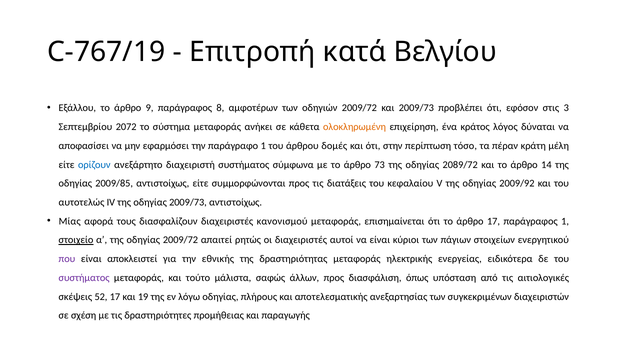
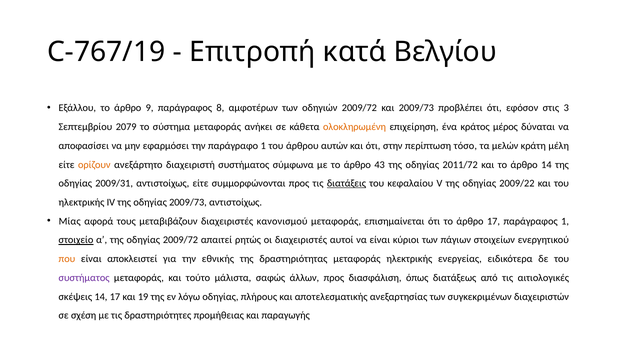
2072: 2072 -> 2079
λόγος: λόγος -> μέρος
δομές: δομές -> αυτών
πέραν: πέραν -> μελών
ορίζουν colour: blue -> orange
73: 73 -> 43
2089/72: 2089/72 -> 2011/72
2009/85: 2009/85 -> 2009/31
διατάξεις underline: none -> present
2009/92: 2009/92 -> 2009/22
αυτοτελώς at (81, 202): αυτοτελώς -> ηλεκτρικής
διασφαλίζουν: διασφαλίζουν -> μεταβιβάζουν
που colour: purple -> orange
υπόσταση: υπόσταση -> διατάξεως
σκέψεις 52: 52 -> 14
